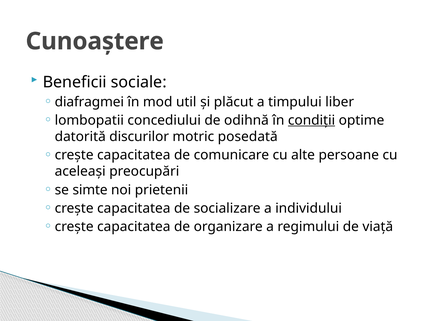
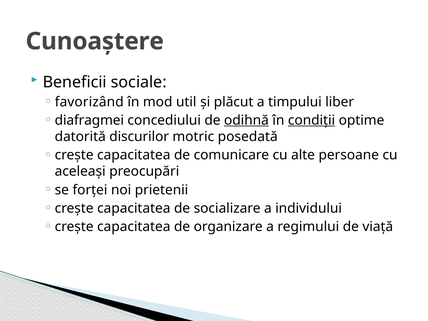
diafragmei: diafragmei -> favorizând
lombopatii: lombopatii -> diafragmei
odihnă underline: none -> present
simte: simte -> forţei
